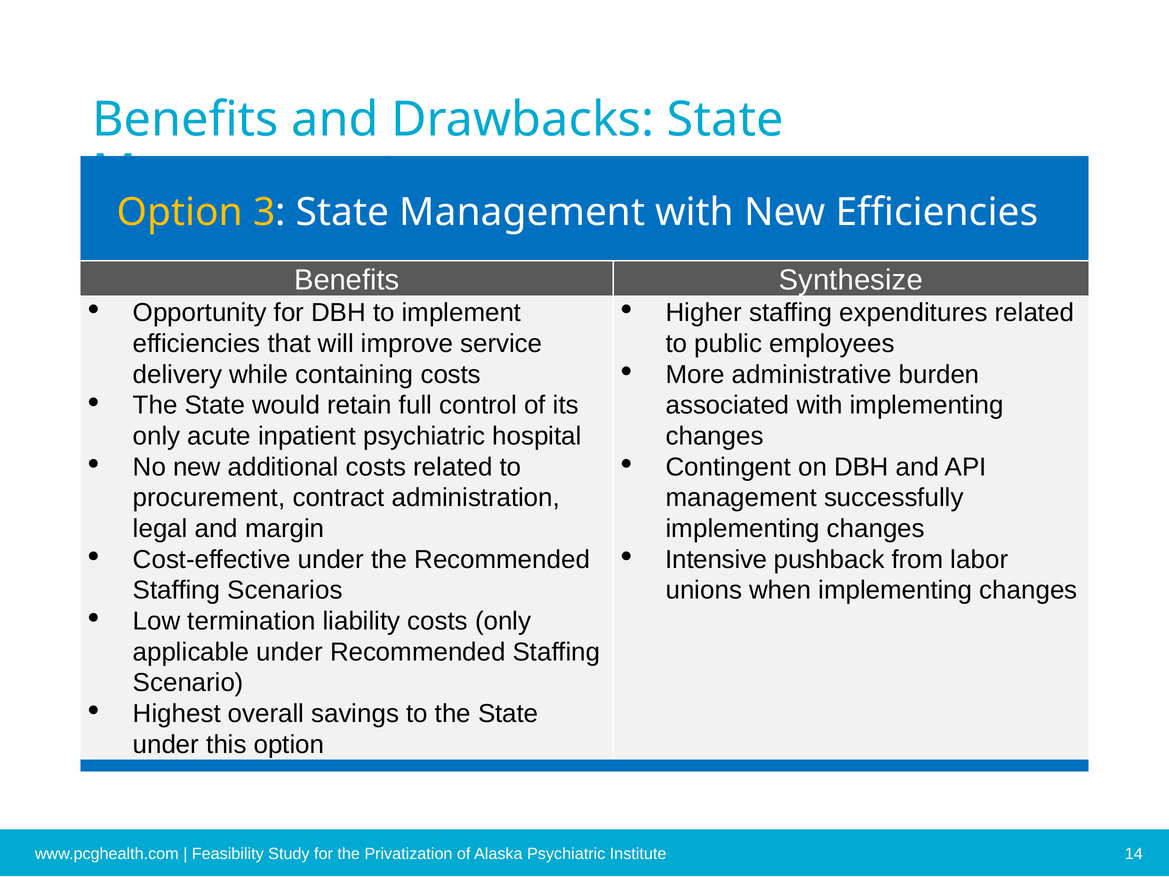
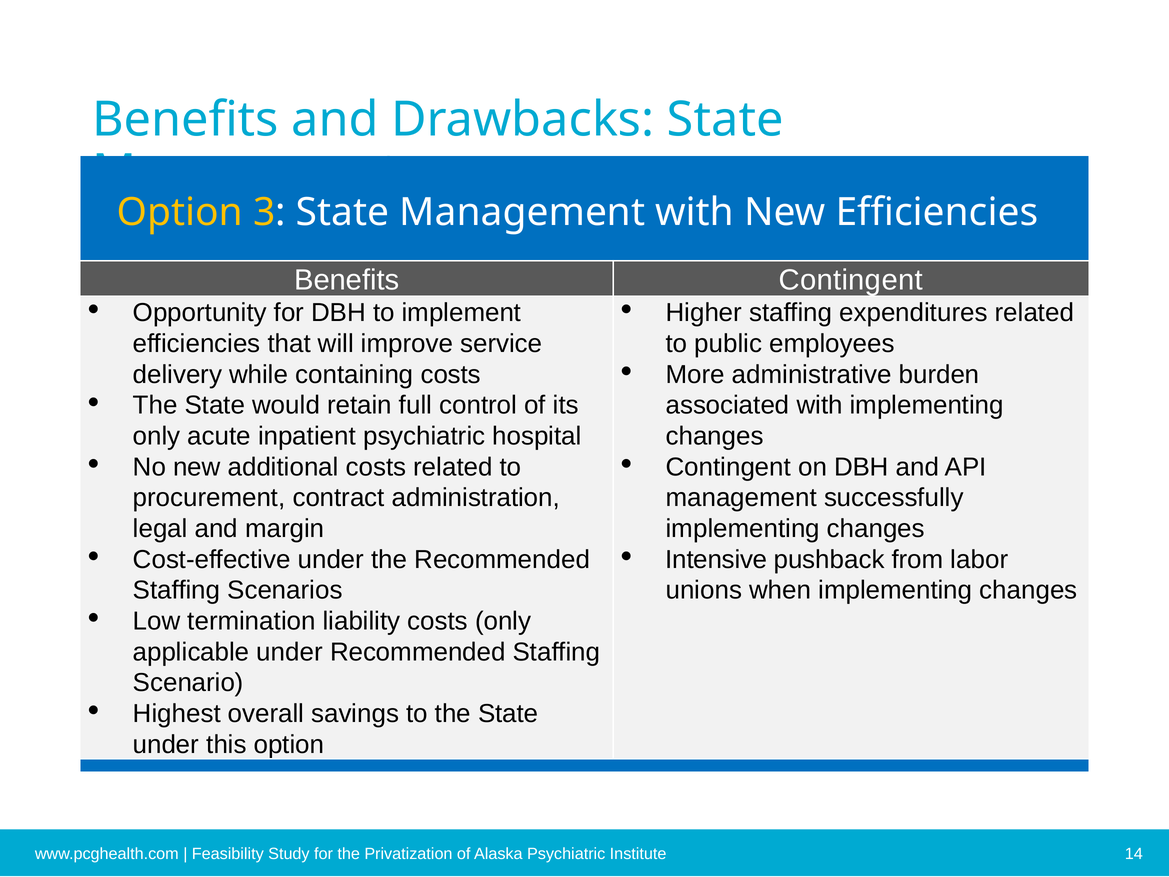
Benefits Synthesize: Synthesize -> Contingent
